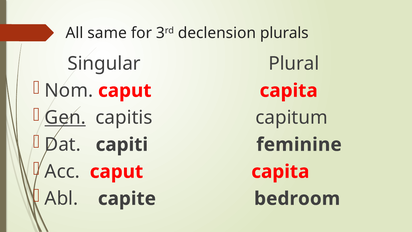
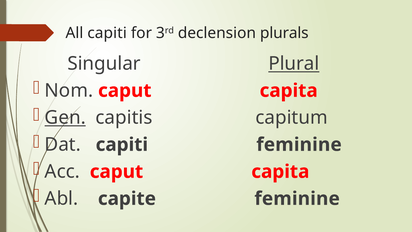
All same: same -> capiti
Plural underline: none -> present
capite bedroom: bedroom -> feminine
